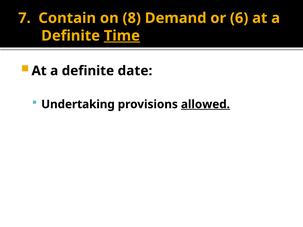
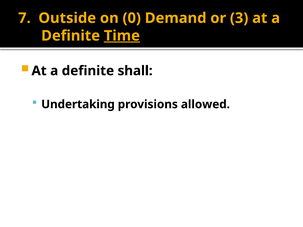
Contain: Contain -> Outside
8: 8 -> 0
6: 6 -> 3
date: date -> shall
allowed underline: present -> none
